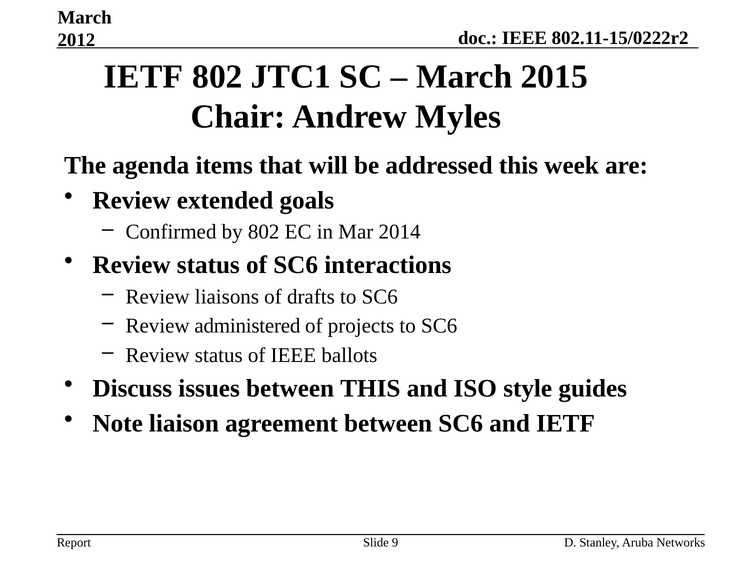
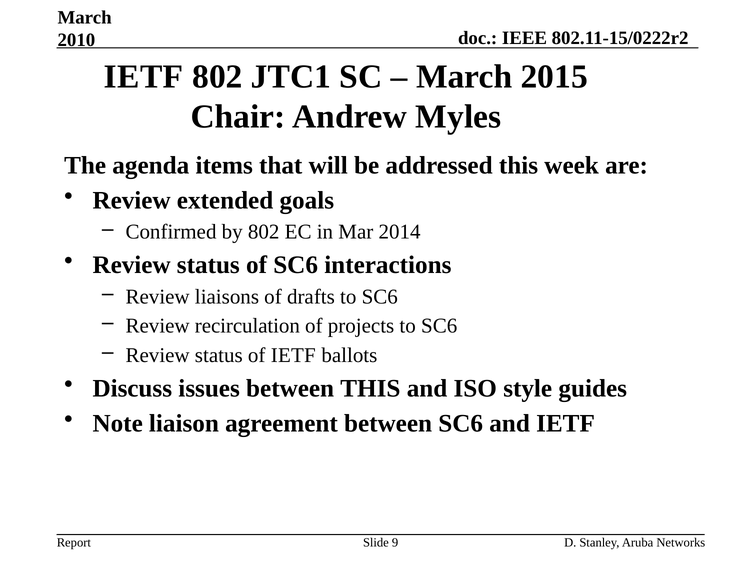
2012: 2012 -> 2010
administered: administered -> recirculation
of IEEE: IEEE -> IETF
